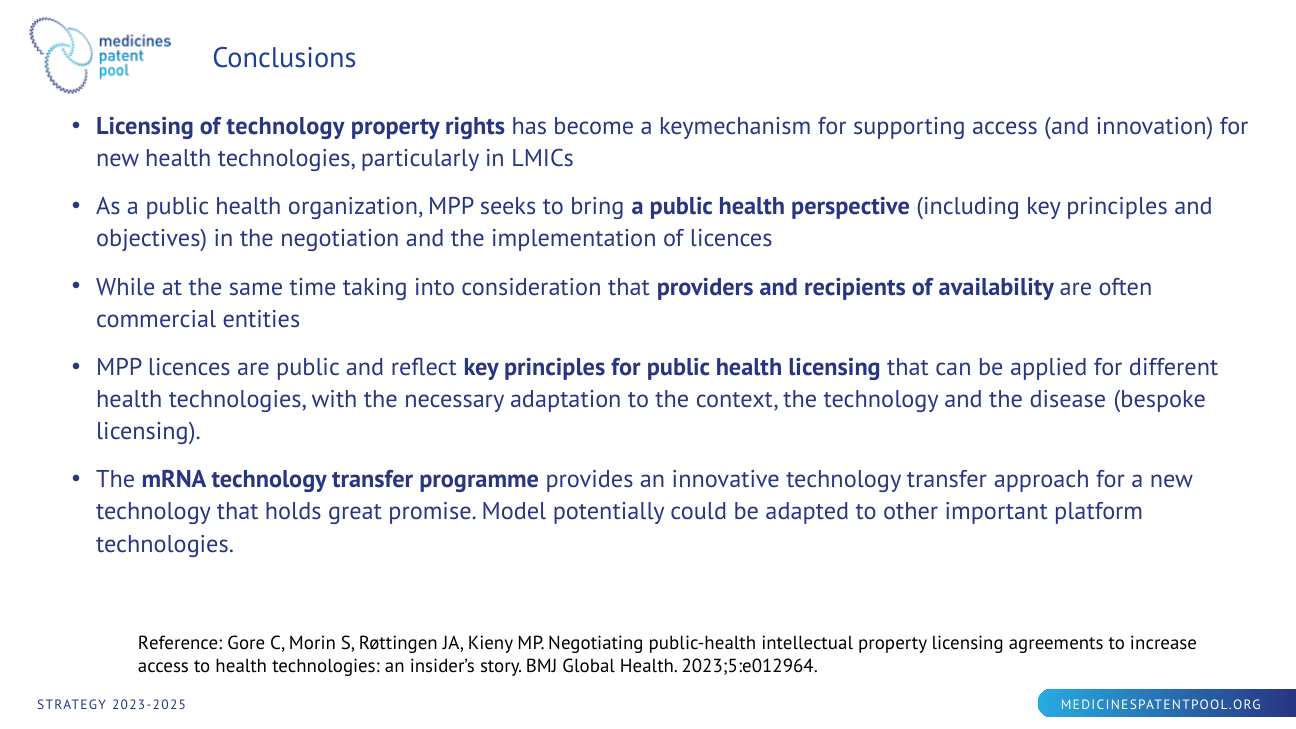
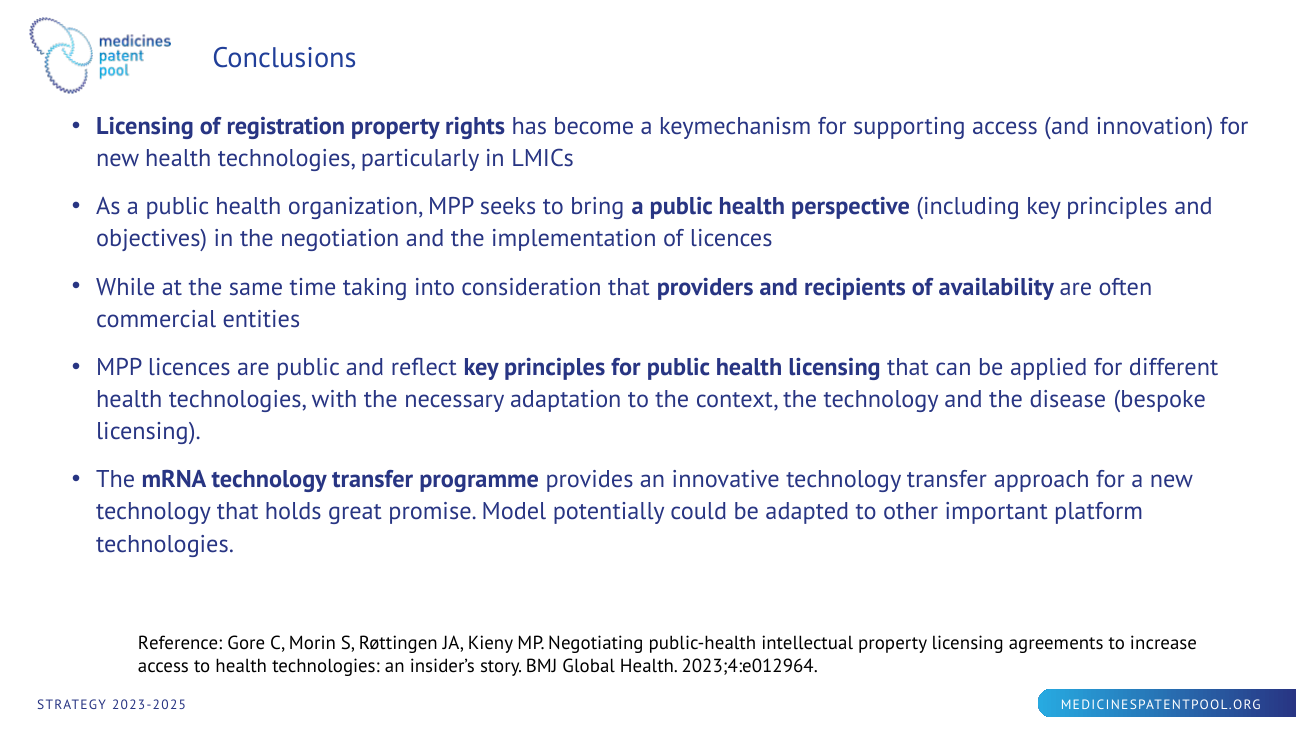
of technology: technology -> registration
2023;5:e012964: 2023;5:e012964 -> 2023;4:e012964
